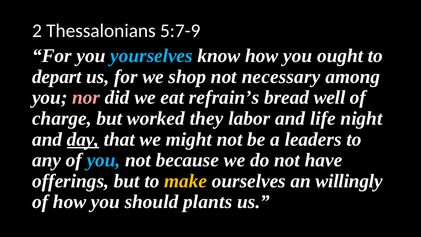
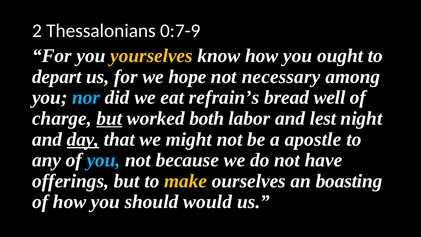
5:7-9: 5:7-9 -> 0:7-9
yourselves colour: light blue -> yellow
shop: shop -> hope
nor colour: pink -> light blue
but at (109, 118) underline: none -> present
they: they -> both
life: life -> lest
leaders: leaders -> apostle
willingly: willingly -> boasting
plants: plants -> would
